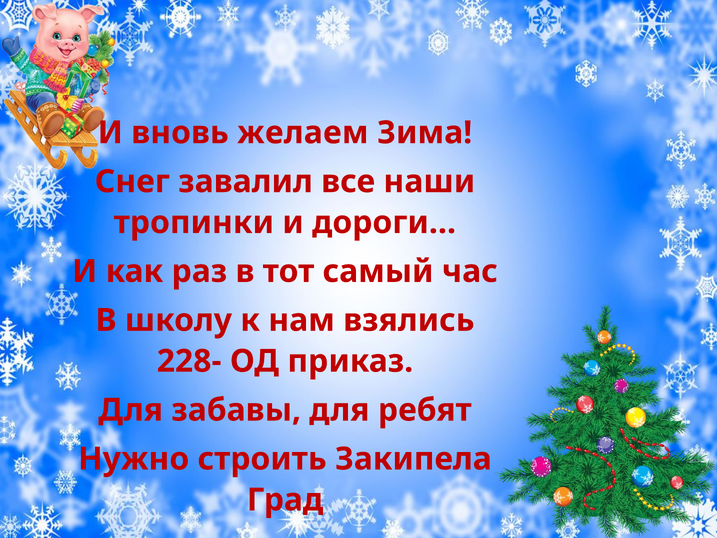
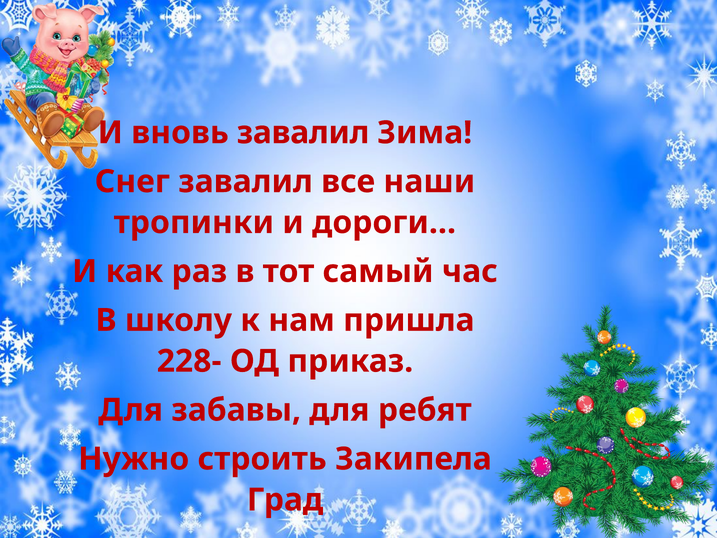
вновь желаем: желаем -> завалил
взялись: взялись -> пришла
